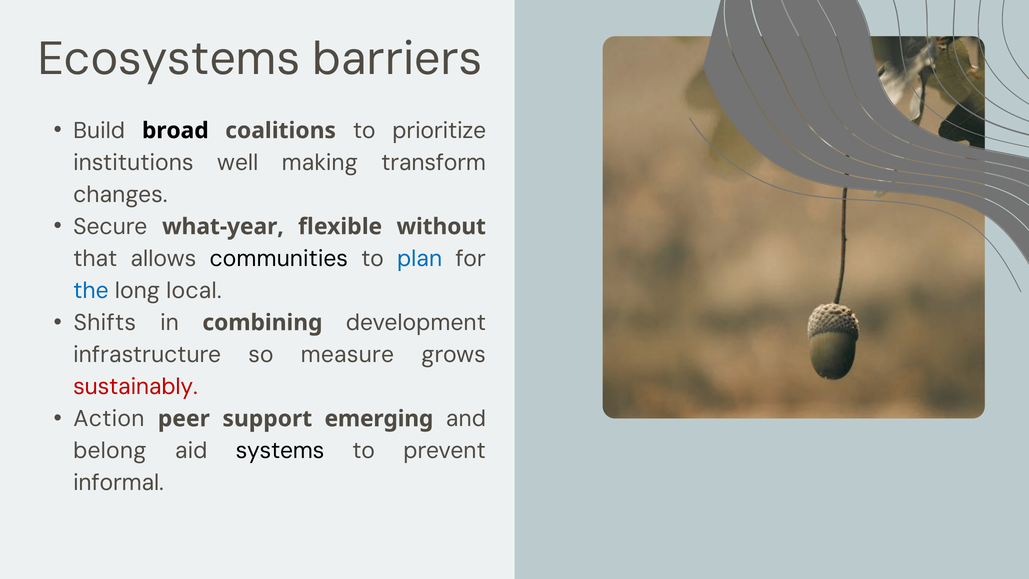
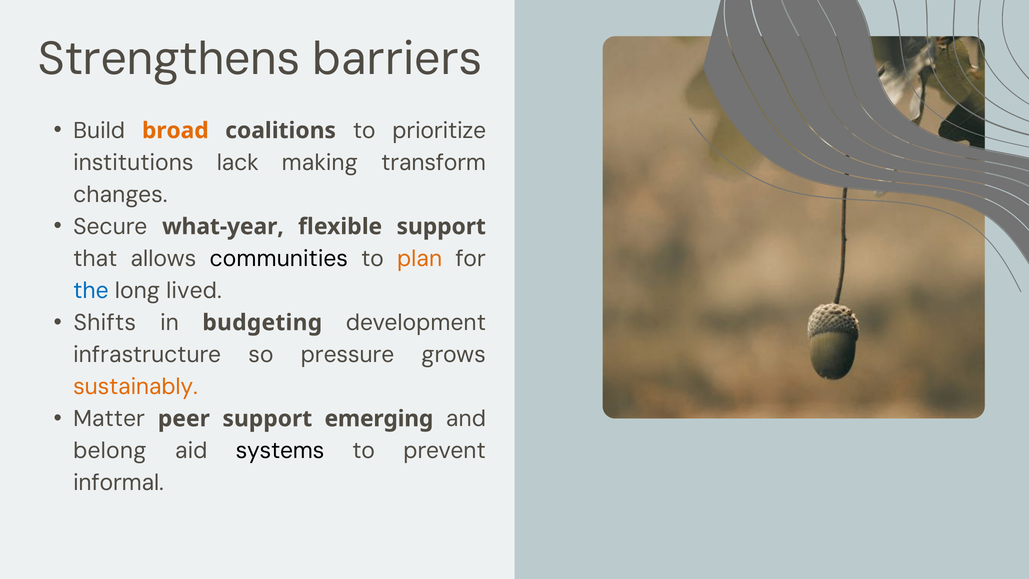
Ecosystems: Ecosystems -> Strengthens
broad colour: black -> orange
well: well -> lack
flexible without: without -> support
plan colour: blue -> orange
local: local -> lived
combining: combining -> budgeting
measure: measure -> pressure
sustainably colour: red -> orange
Action: Action -> Matter
